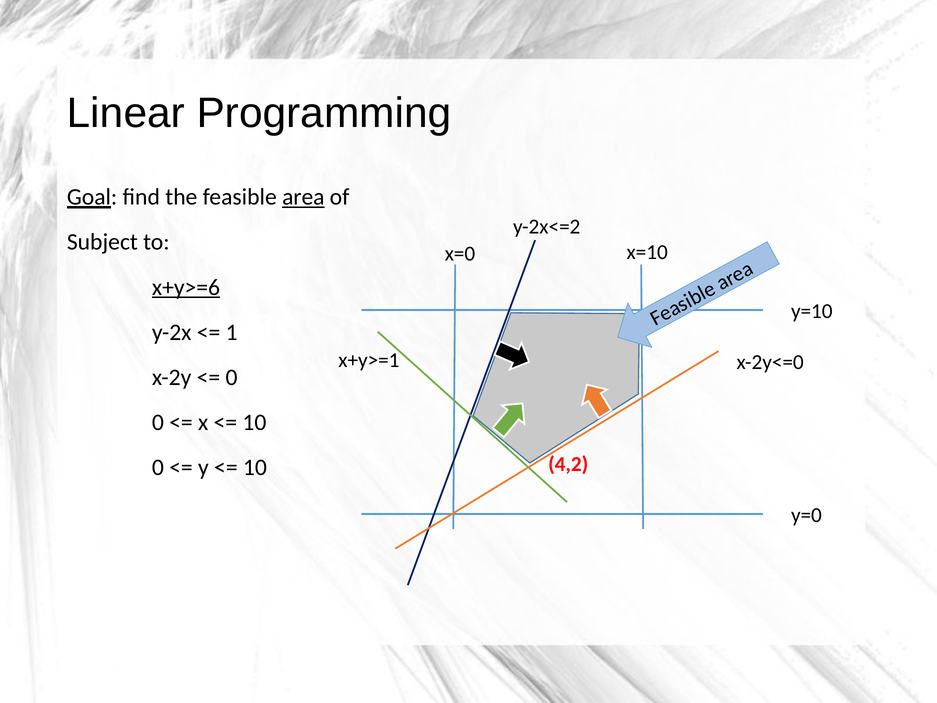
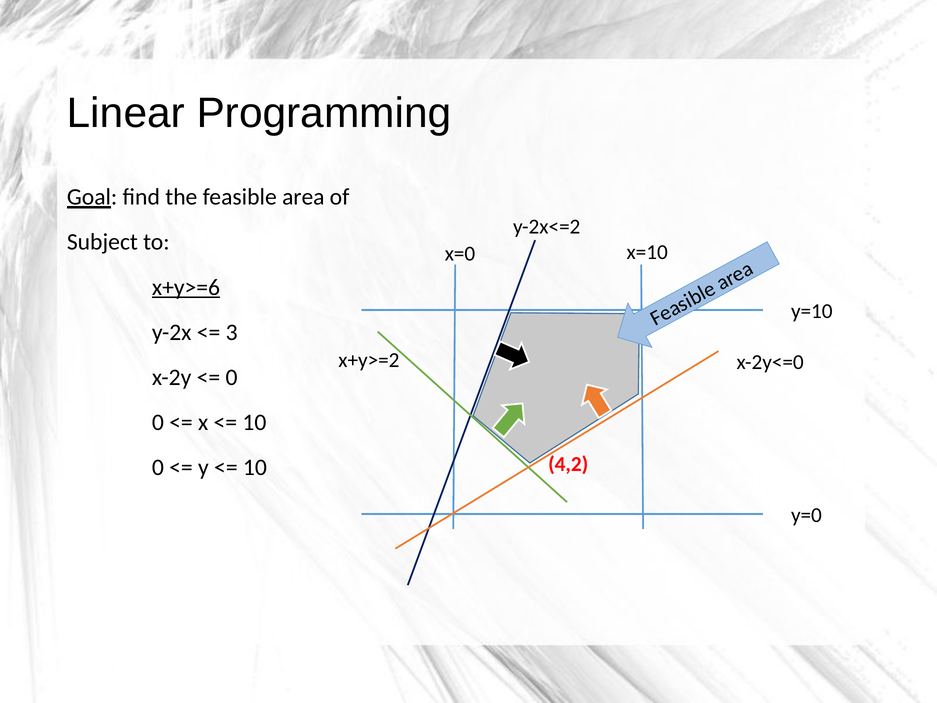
area underline: present -> none
1: 1 -> 3
x+y>=1: x+y>=1 -> x+y>=2
